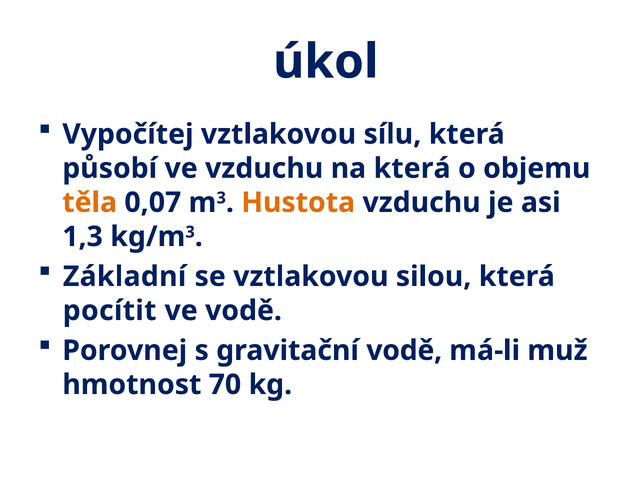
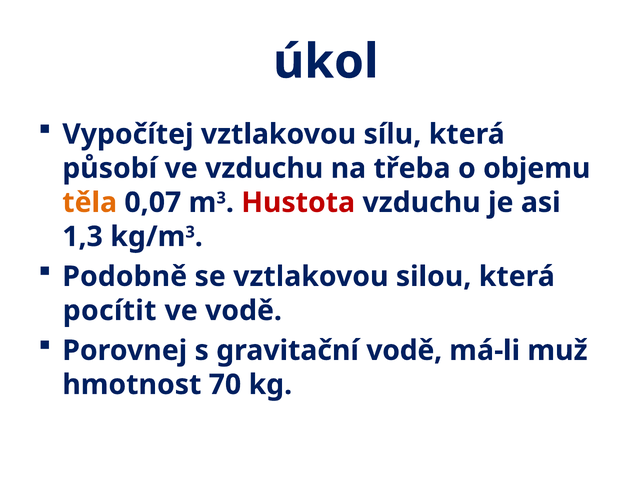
na která: která -> třeba
Hustota colour: orange -> red
Základní: Základní -> Podobně
